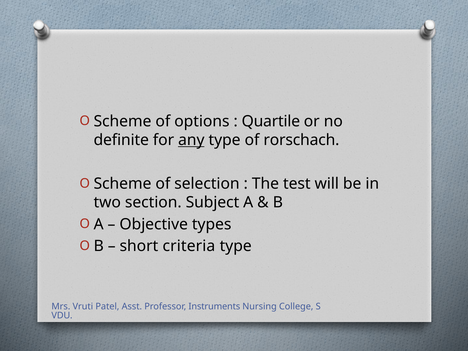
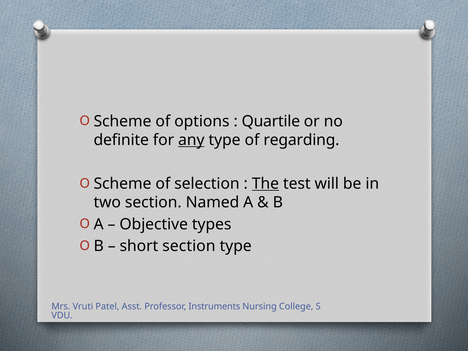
rorschach: rorschach -> regarding
The underline: none -> present
Subject: Subject -> Named
short criteria: criteria -> section
